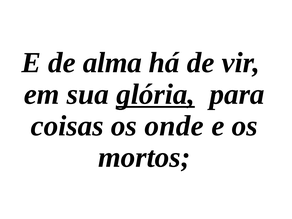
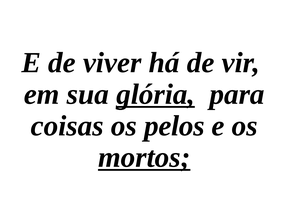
alma: alma -> viver
onde: onde -> pelos
mortos underline: none -> present
